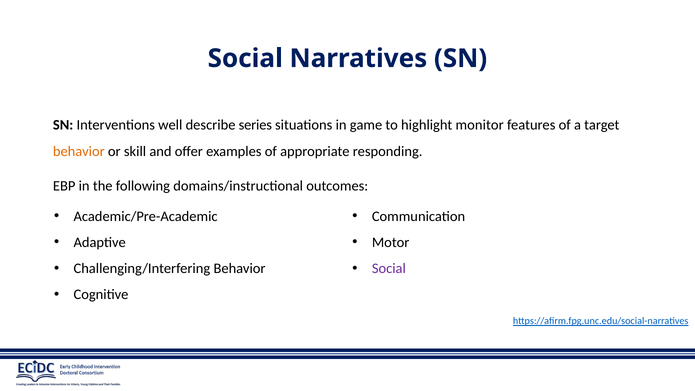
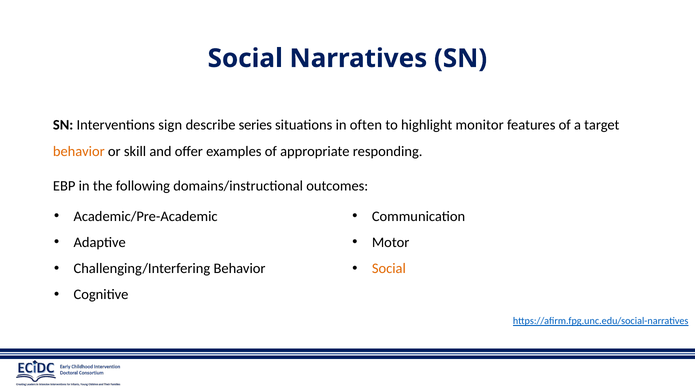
well: well -> sign
game: game -> often
Social at (389, 269) colour: purple -> orange
